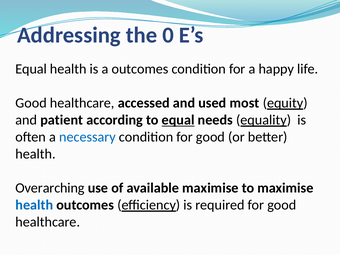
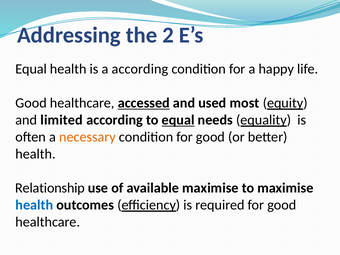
0: 0 -> 2
a outcomes: outcomes -> according
accessed underline: none -> present
patient: patient -> limited
necessary colour: blue -> orange
Overarching: Overarching -> Relationship
